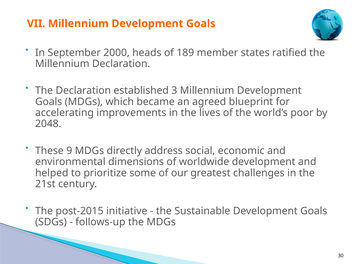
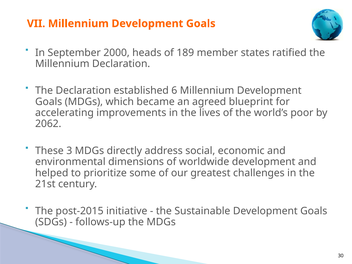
3: 3 -> 6
2048: 2048 -> 2062
9: 9 -> 3
